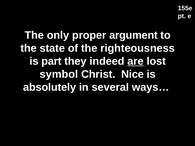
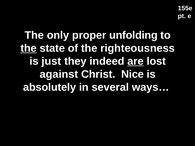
argument: argument -> unfolding
the at (29, 48) underline: none -> present
part: part -> just
symbol: symbol -> against
